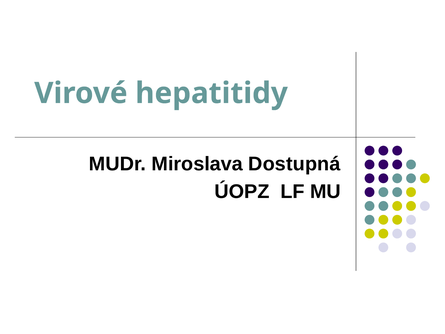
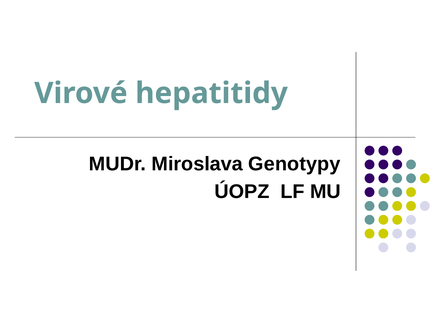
Dostupná: Dostupná -> Genotypy
